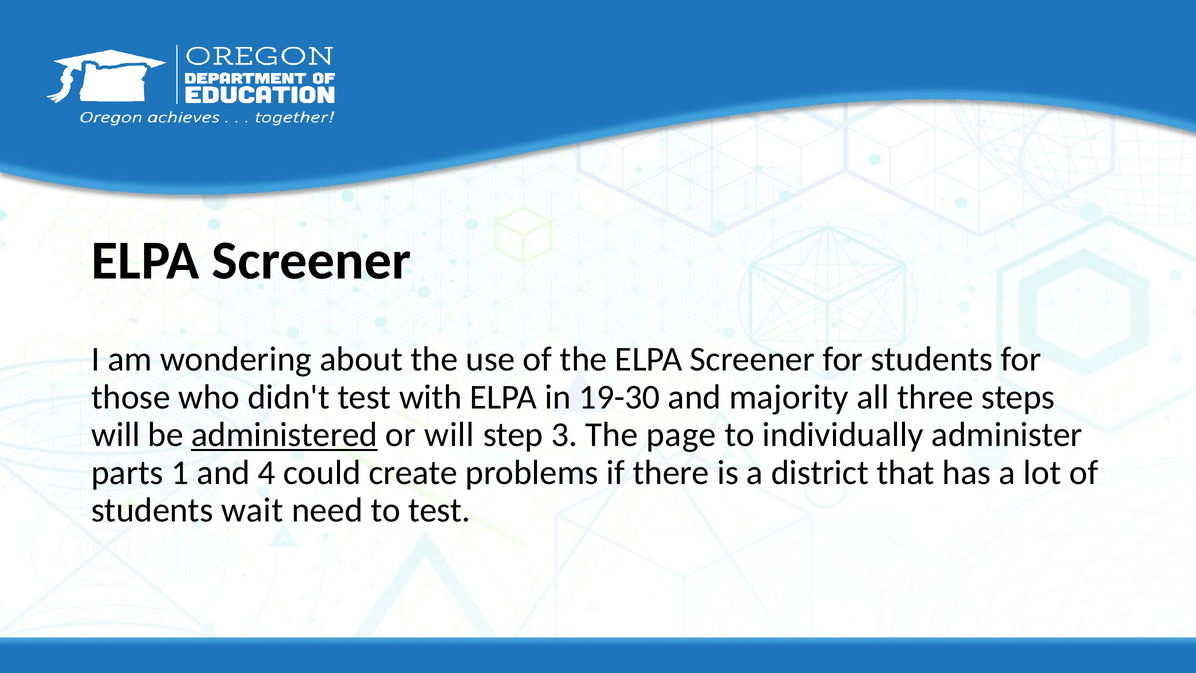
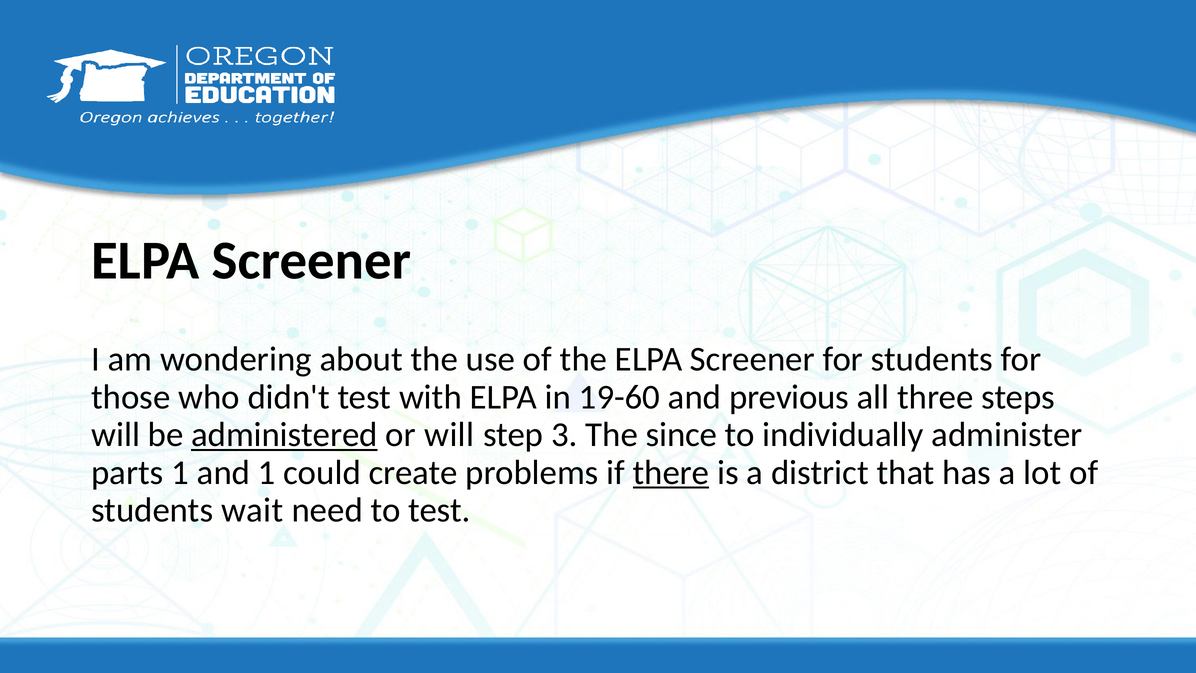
19-30: 19-30 -> 19-60
majority: majority -> previous
page: page -> since
and 4: 4 -> 1
there underline: none -> present
